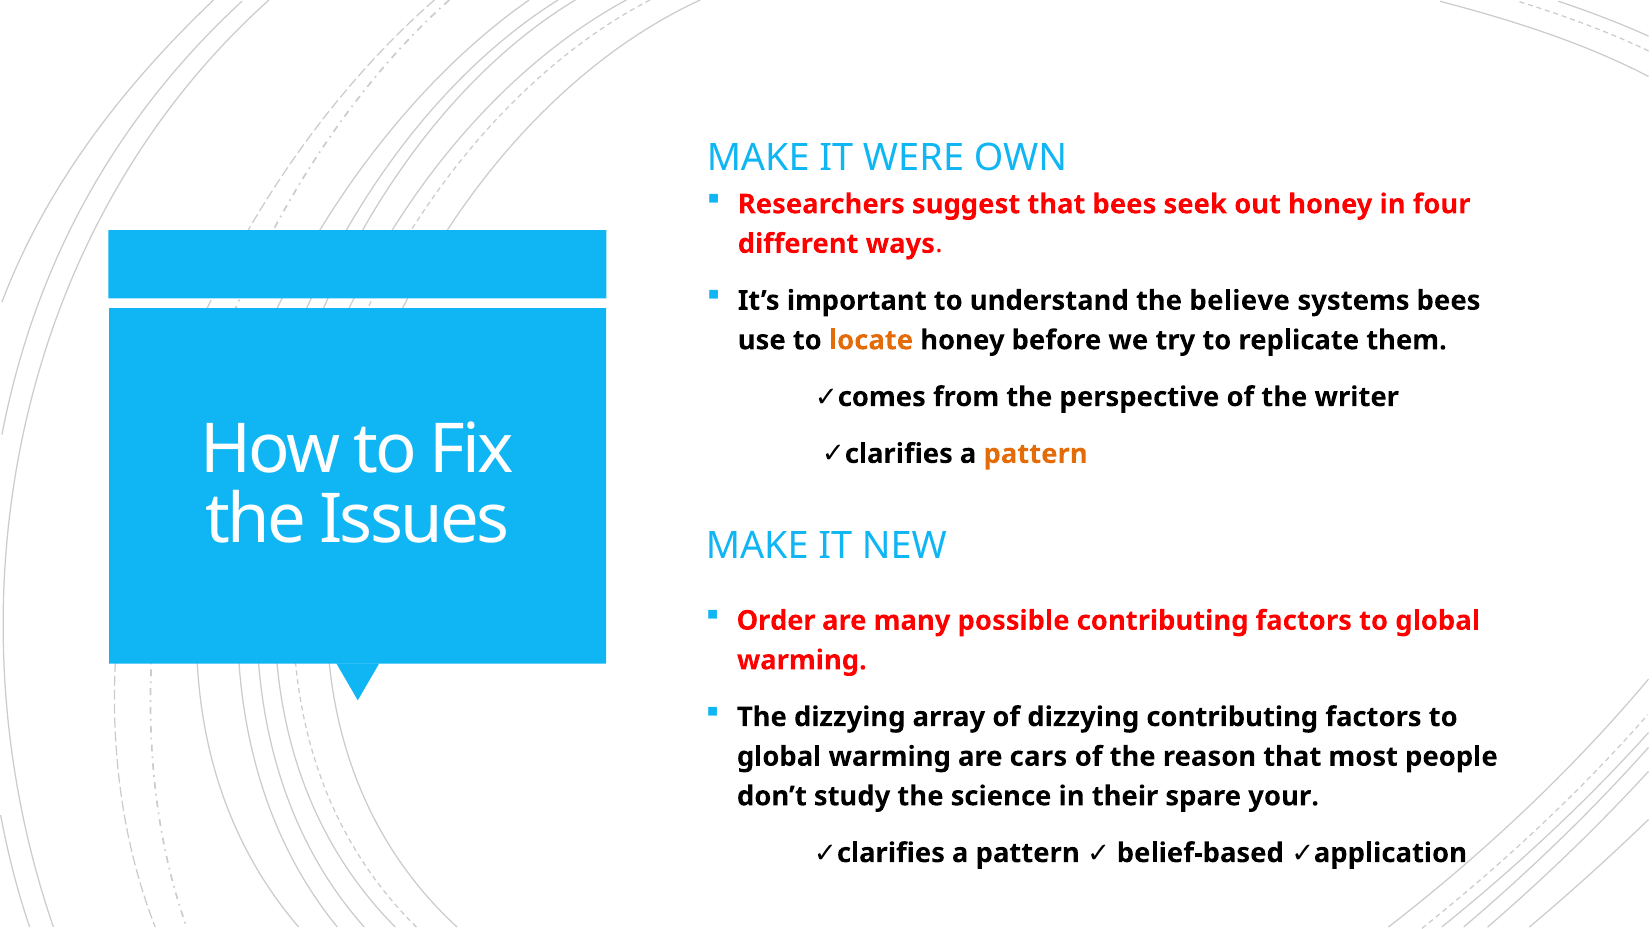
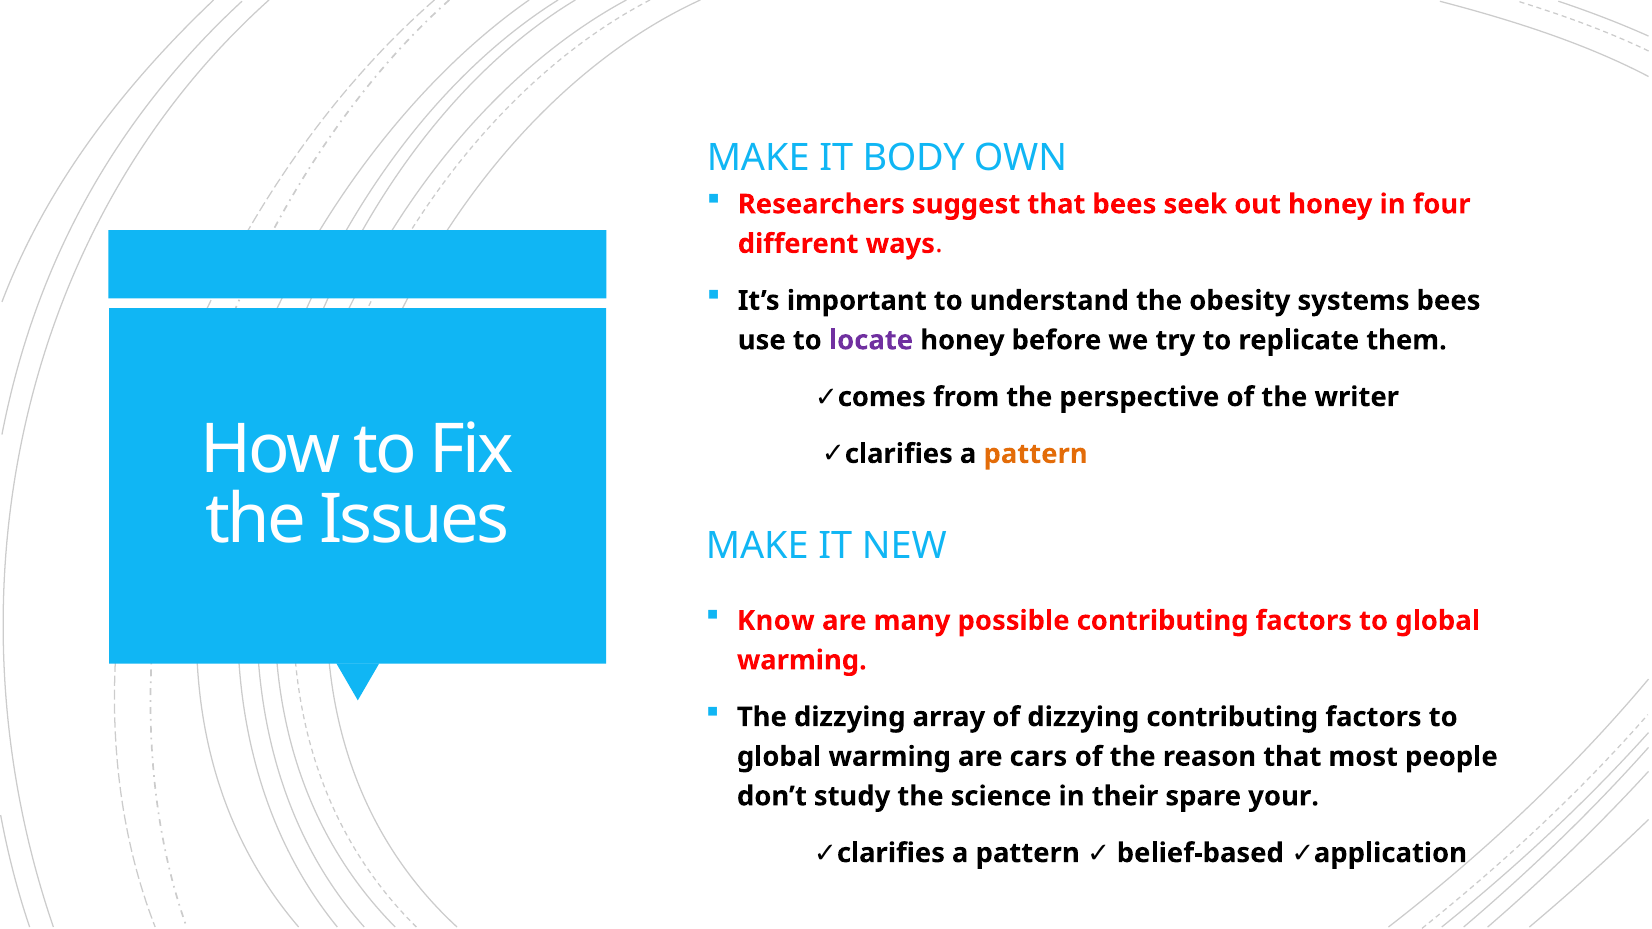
WERE: WERE -> BODY
believe: believe -> obesity
locate colour: orange -> purple
Order: Order -> Know
